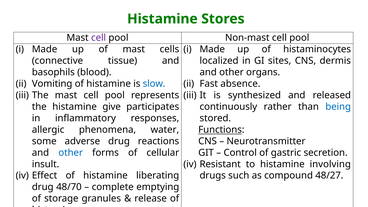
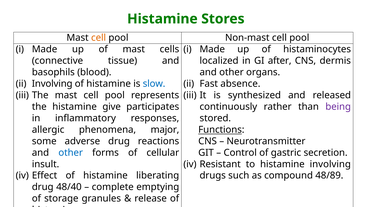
cell at (99, 38) colour: purple -> orange
sites: sites -> after
Vomiting at (52, 84): Vomiting -> Involving
being colour: blue -> purple
water: water -> major
48/27: 48/27 -> 48/89
48/70: 48/70 -> 48/40
